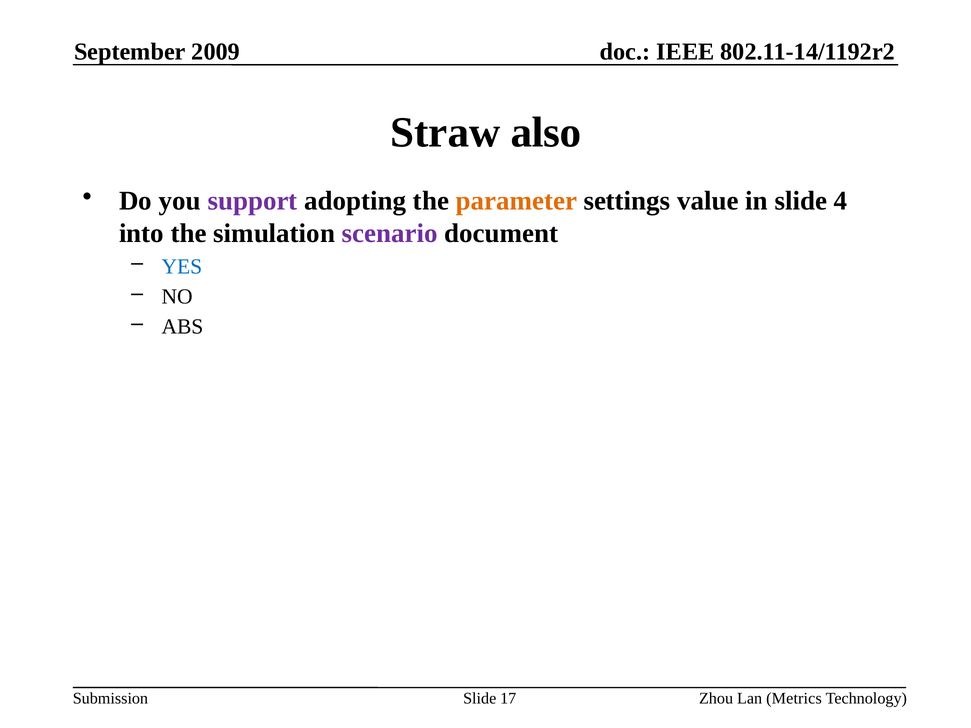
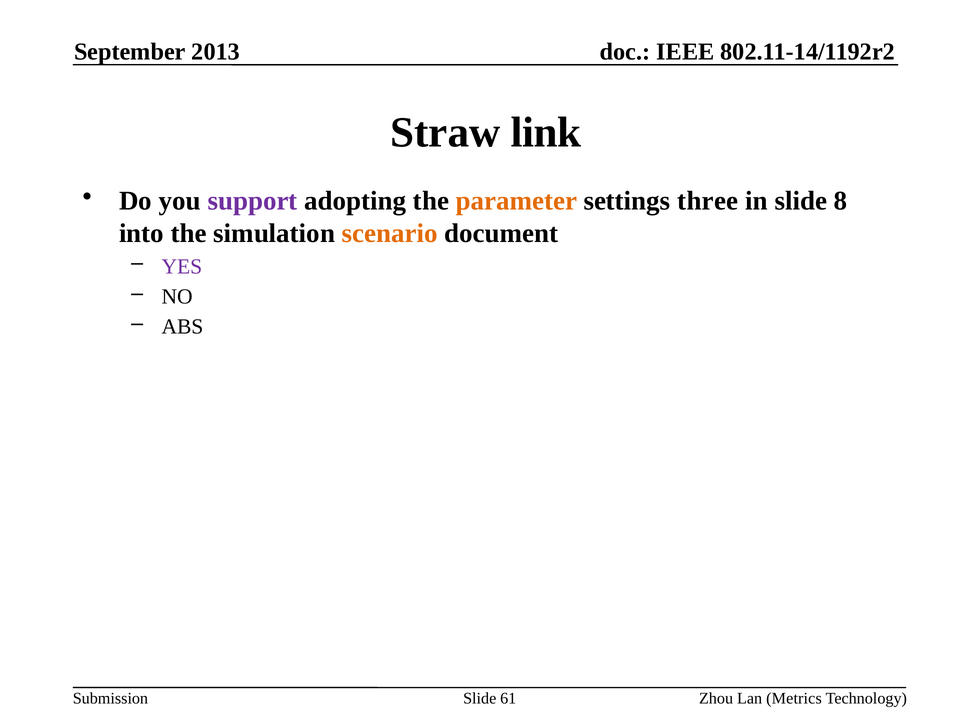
2009: 2009 -> 2013
also: also -> link
value: value -> three
4: 4 -> 8
scenario colour: purple -> orange
YES colour: blue -> purple
17: 17 -> 61
